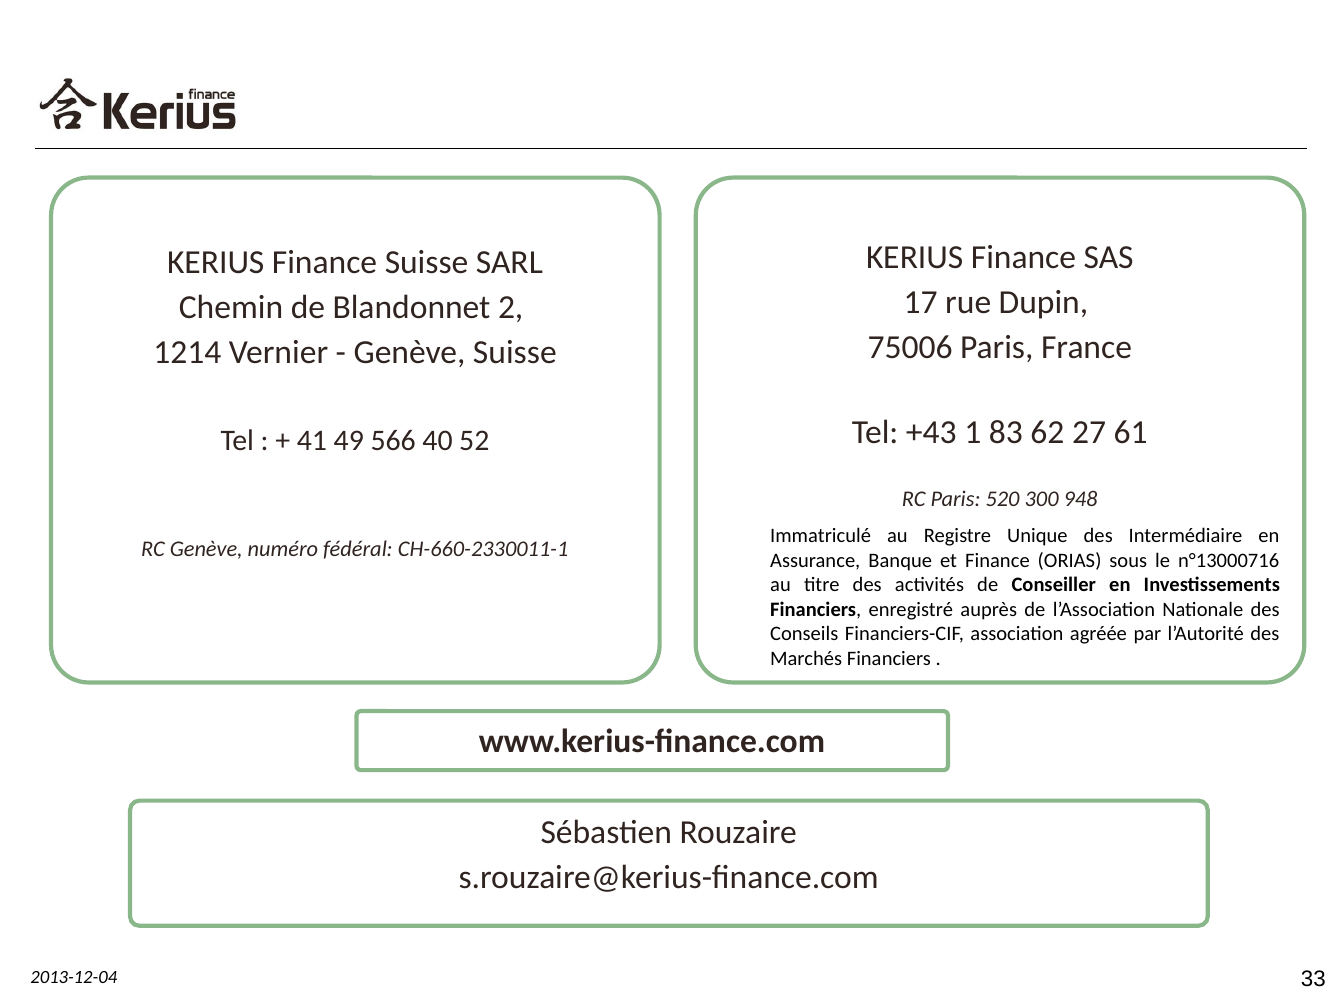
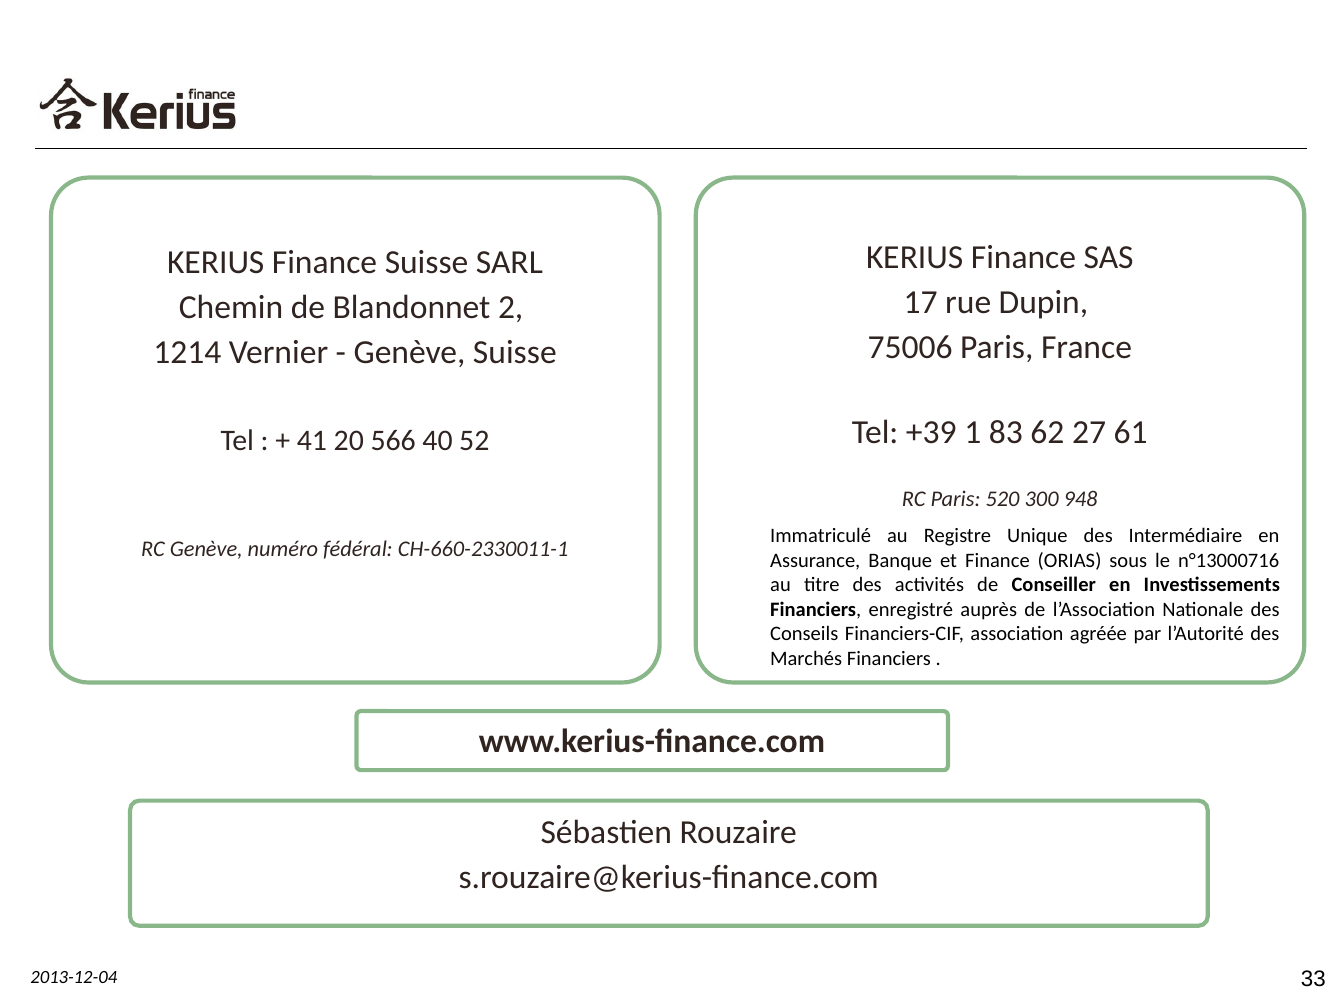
+43: +43 -> +39
49: 49 -> 20
